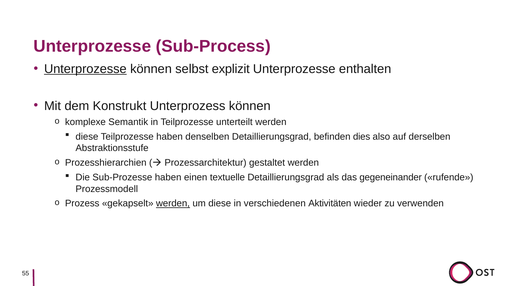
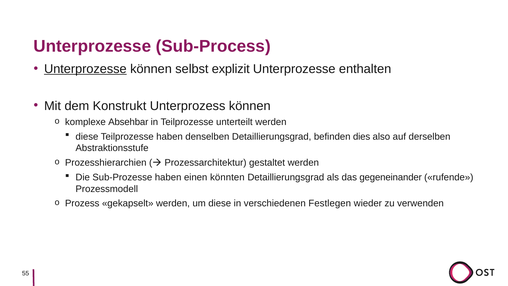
Semantik: Semantik -> Absehbar
textuelle: textuelle -> könnten
werden at (173, 203) underline: present -> none
Aktivitäten: Aktivitäten -> Festlegen
